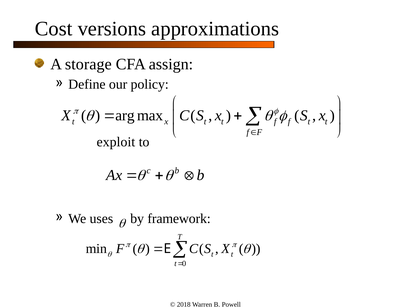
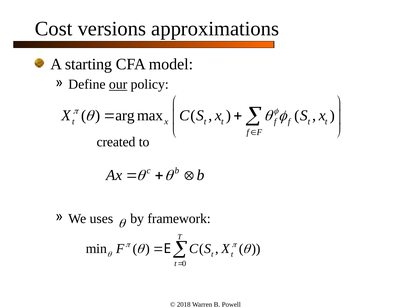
storage: storage -> starting
assign: assign -> model
our underline: none -> present
exploit: exploit -> created
